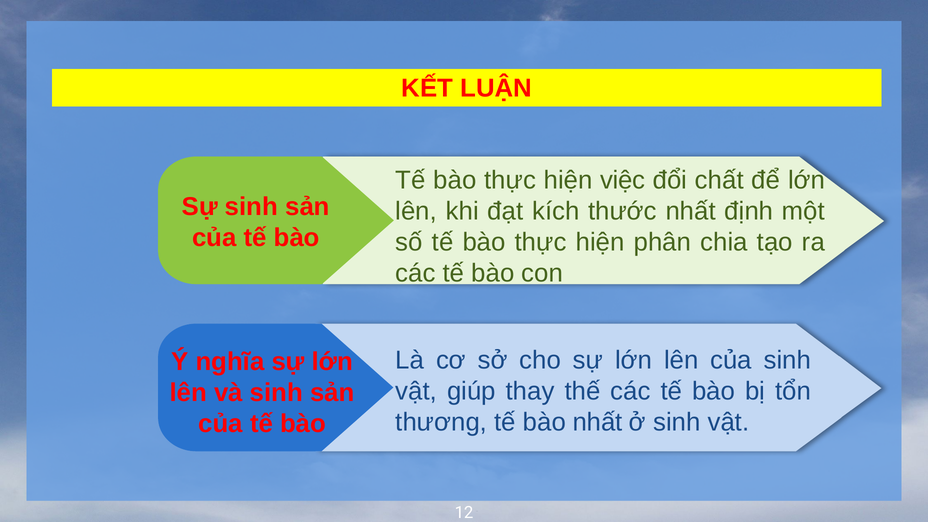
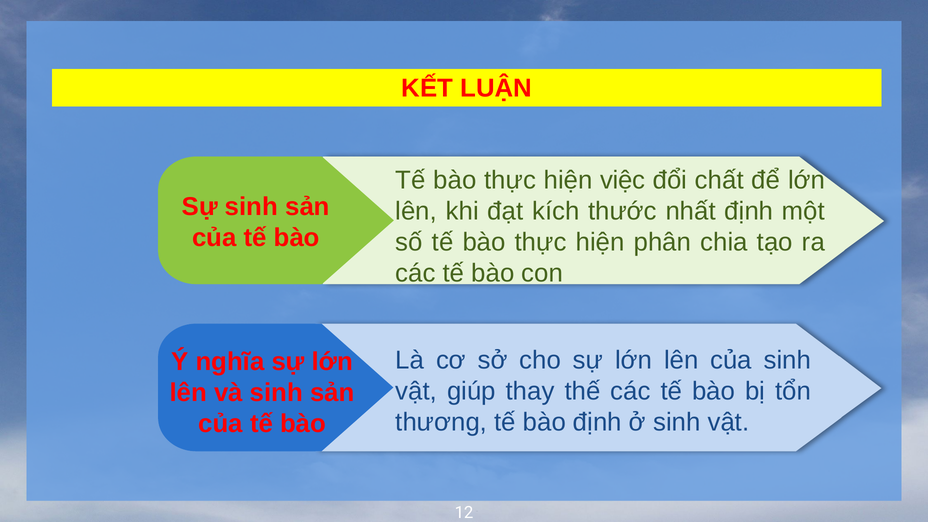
bào nhất: nhất -> định
